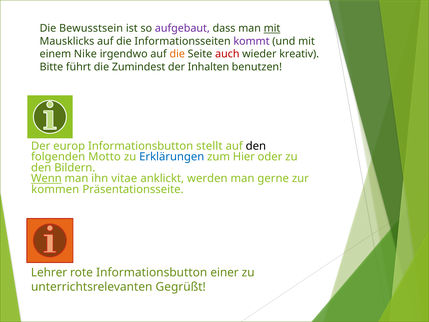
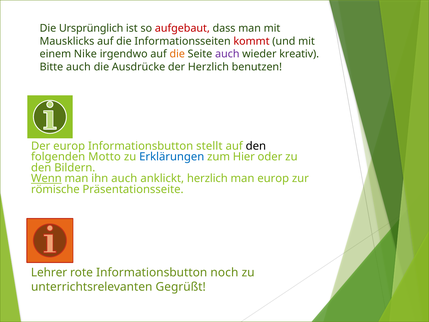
Bewusstsein: Bewusstsein -> Ursprünglich
aufgebaut colour: purple -> red
mit at (272, 28) underline: present -> none
kommt colour: purple -> red
auch at (227, 54) colour: red -> purple
Bitte führt: führt -> auch
Zumindest: Zumindest -> Ausdrücke
der Inhalten: Inhalten -> Herzlich
ihn vitae: vitae -> auch
anklickt werden: werden -> herzlich
man gerne: gerne -> europ
kommen: kommen -> römische
einer: einer -> noch
